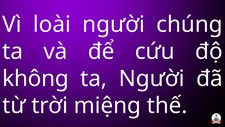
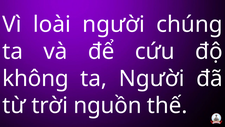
miệng: miệng -> nguồn
